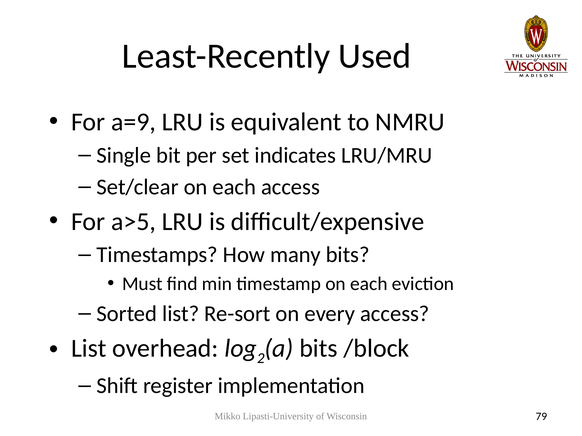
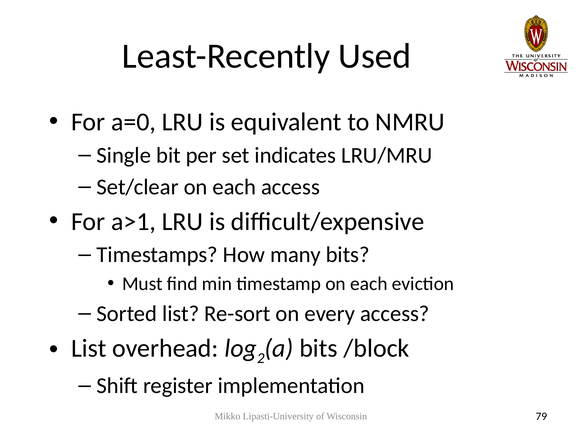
a=9: a=9 -> a=0
a>5: a>5 -> a>1
